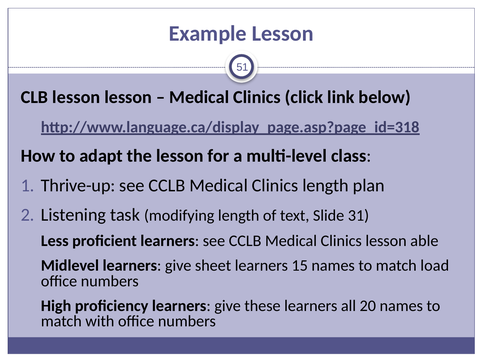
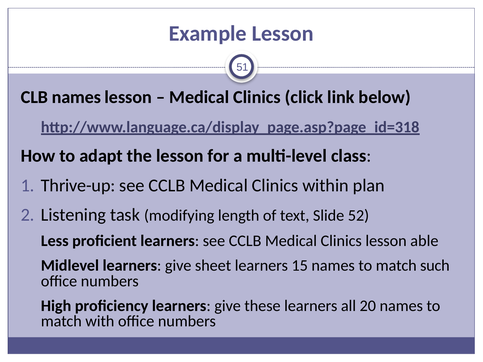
CLB lesson: lesson -> names
Clinics length: length -> within
31: 31 -> 52
load: load -> such
